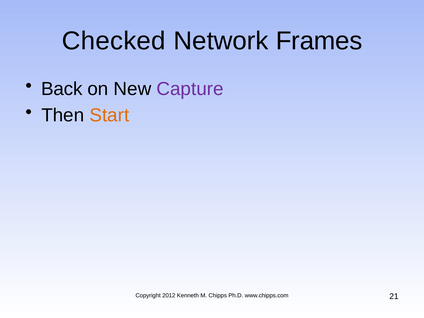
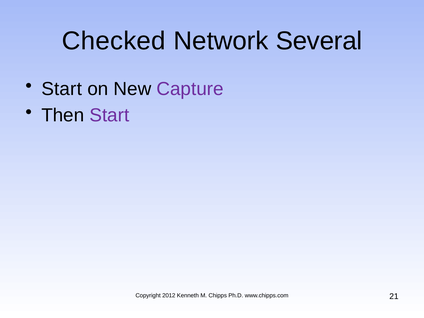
Frames: Frames -> Several
Back at (62, 89): Back -> Start
Start at (109, 115) colour: orange -> purple
